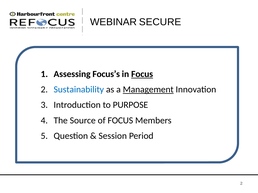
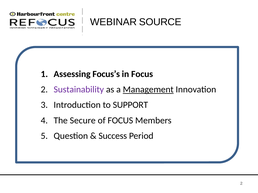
SECURE: SECURE -> SOURCE
Focus at (142, 74) underline: present -> none
Sustainability colour: blue -> purple
PURPOSE: PURPOSE -> SUPPORT
Source: Source -> Secure
Session: Session -> Success
